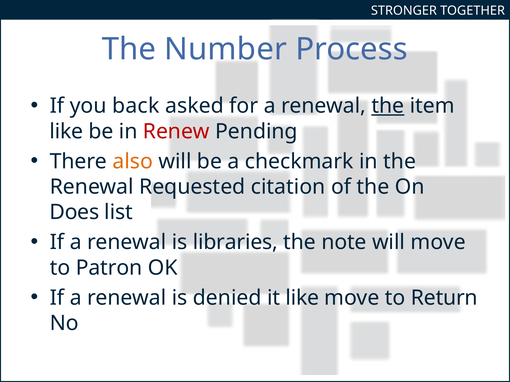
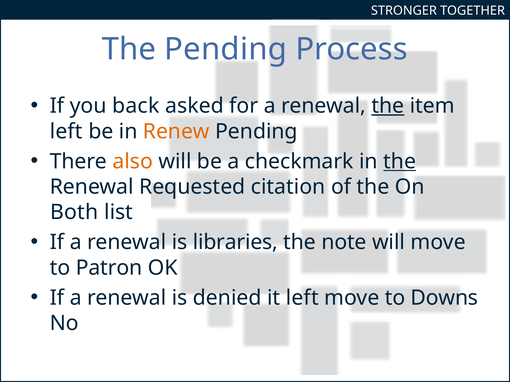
The Number: Number -> Pending
like at (66, 132): like -> left
Renew colour: red -> orange
the at (400, 162) underline: none -> present
Does: Does -> Both
it like: like -> left
Return: Return -> Downs
